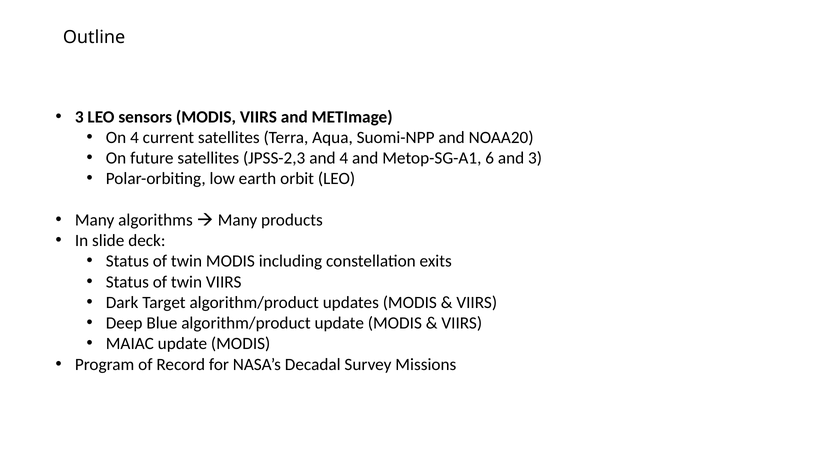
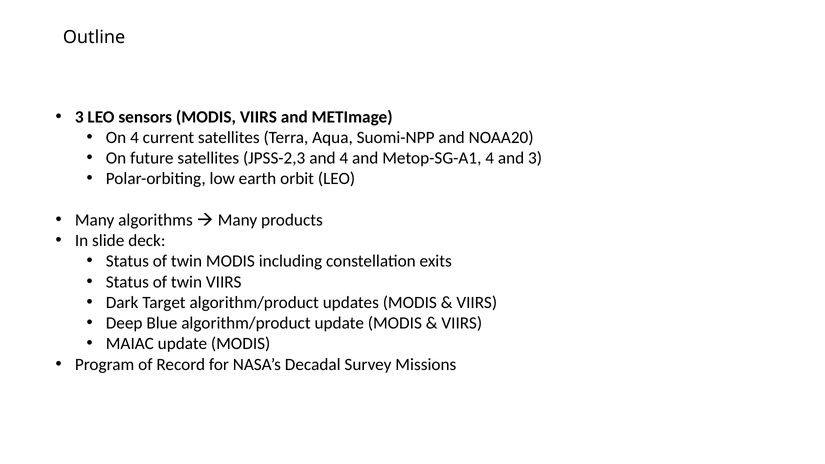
Metop-SG-A1 6: 6 -> 4
